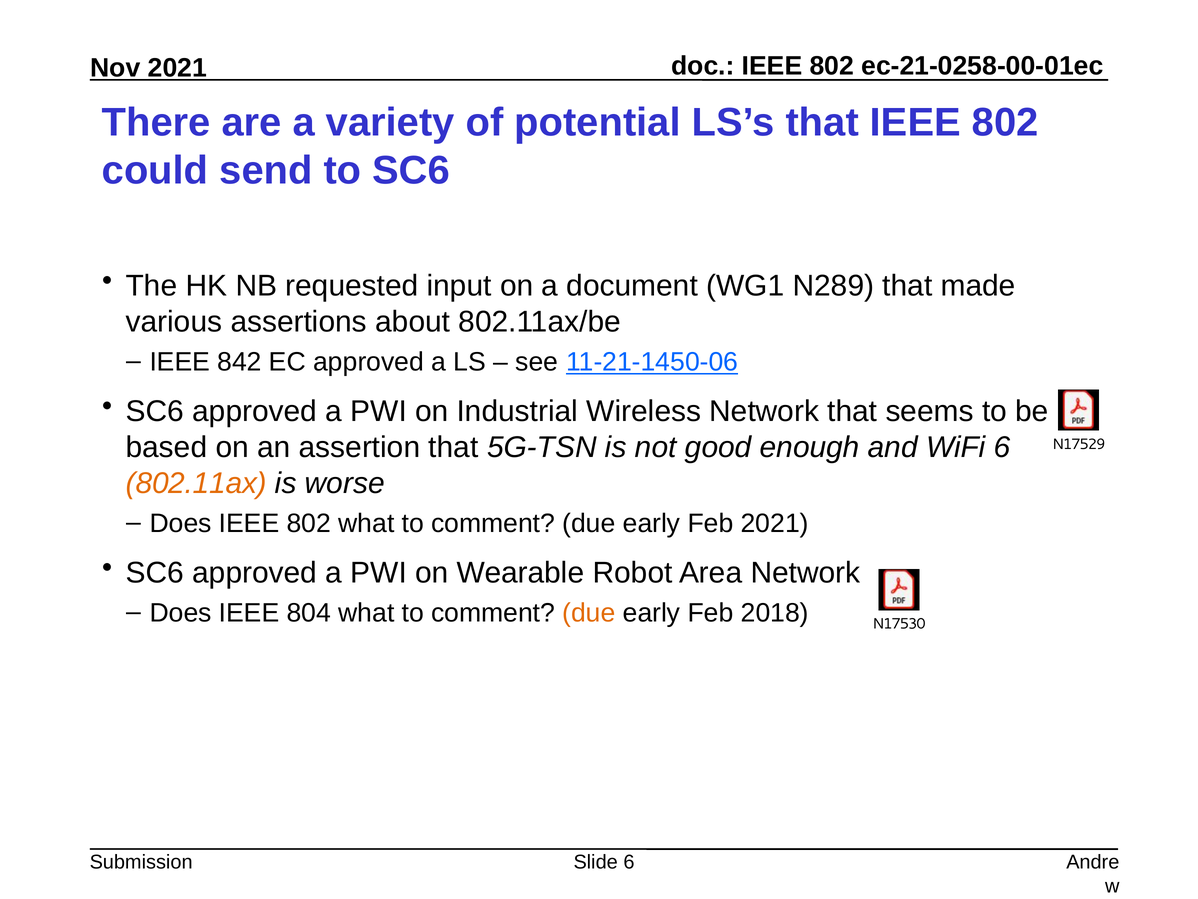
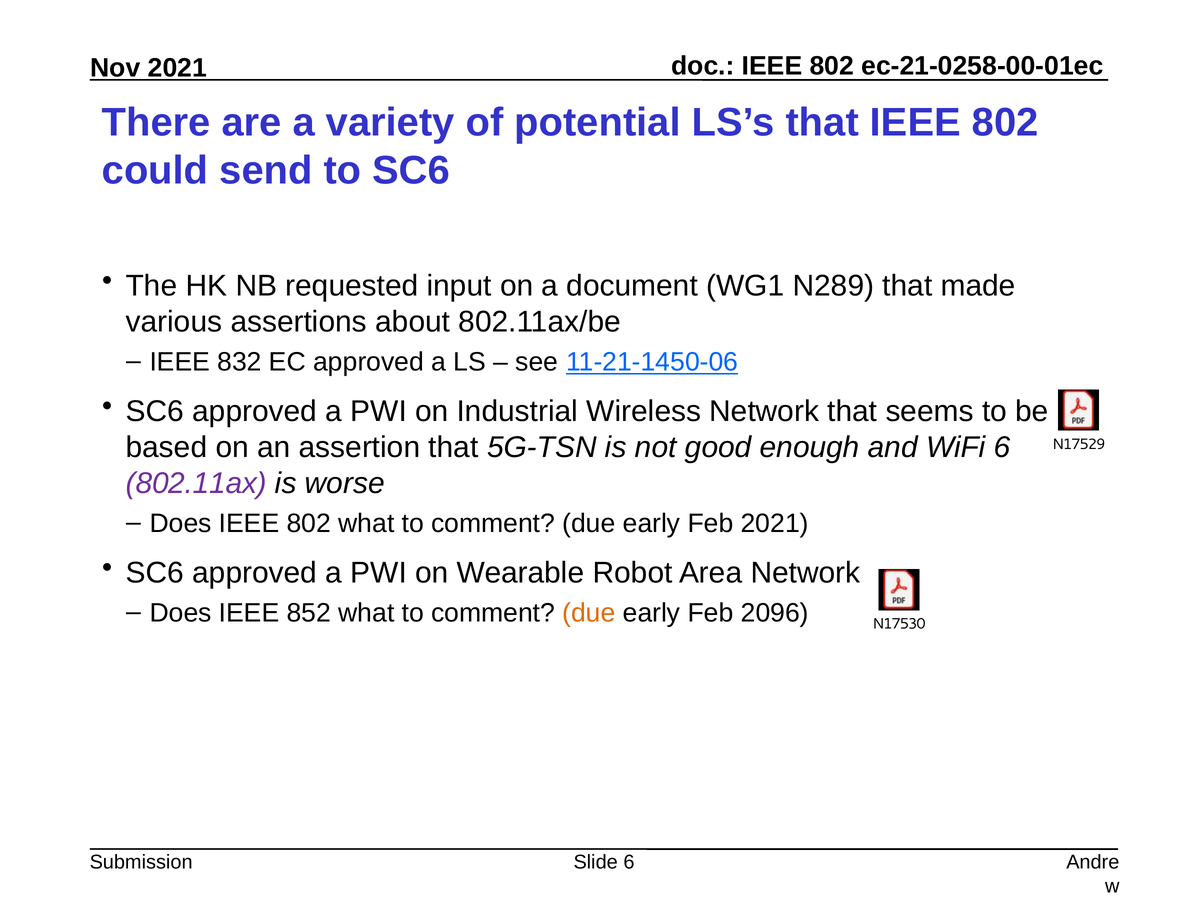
842: 842 -> 832
802.11ax colour: orange -> purple
804: 804 -> 852
2018: 2018 -> 2096
